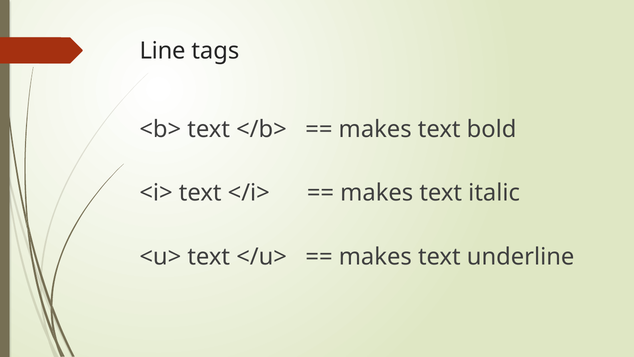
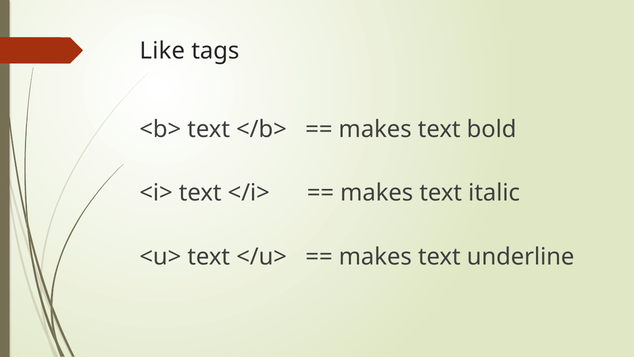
Line: Line -> Like
